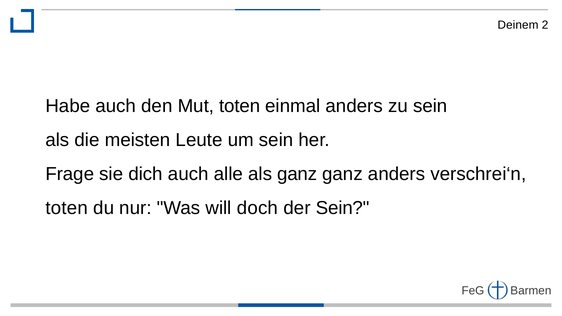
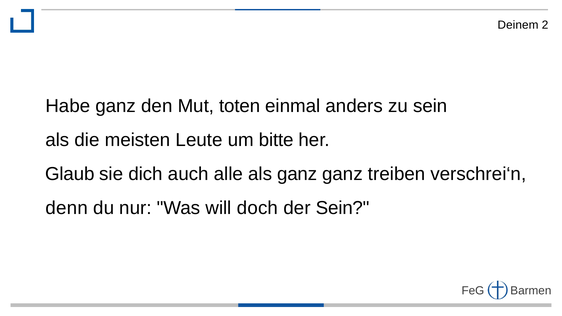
Habe auch: auch -> ganz
um sein: sein -> bitte
Frage: Frage -> Glaub
ganz anders: anders -> treiben
toten at (67, 208): toten -> denn
